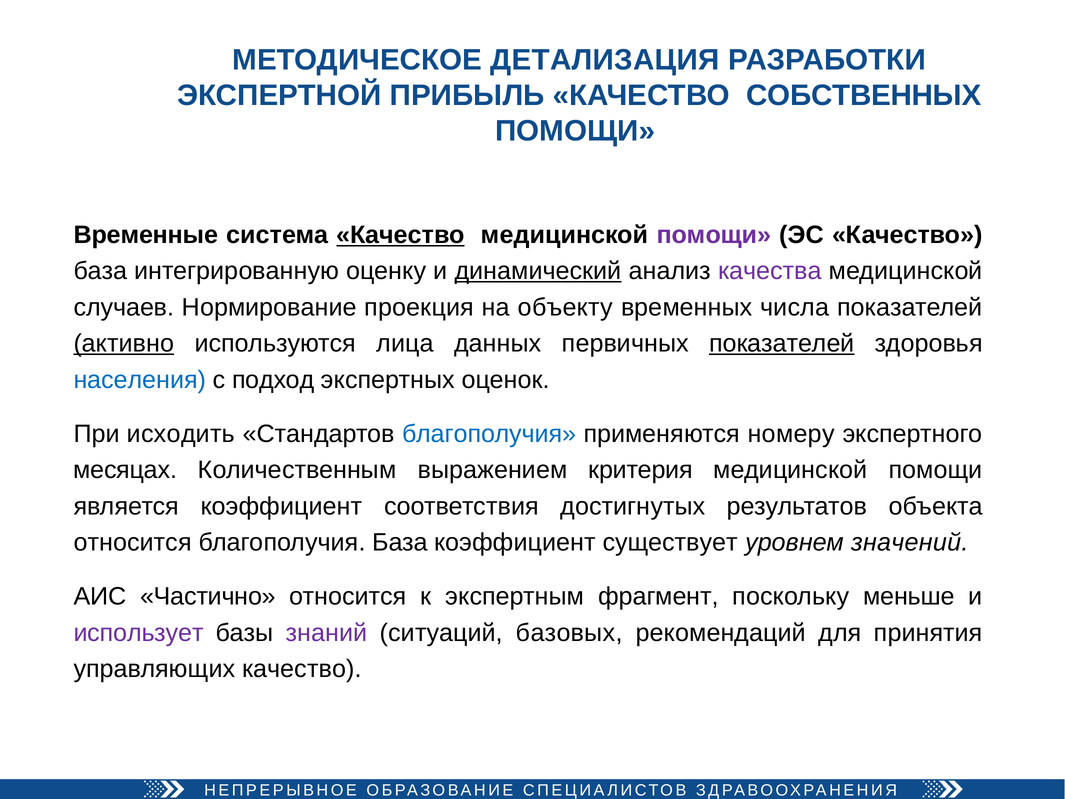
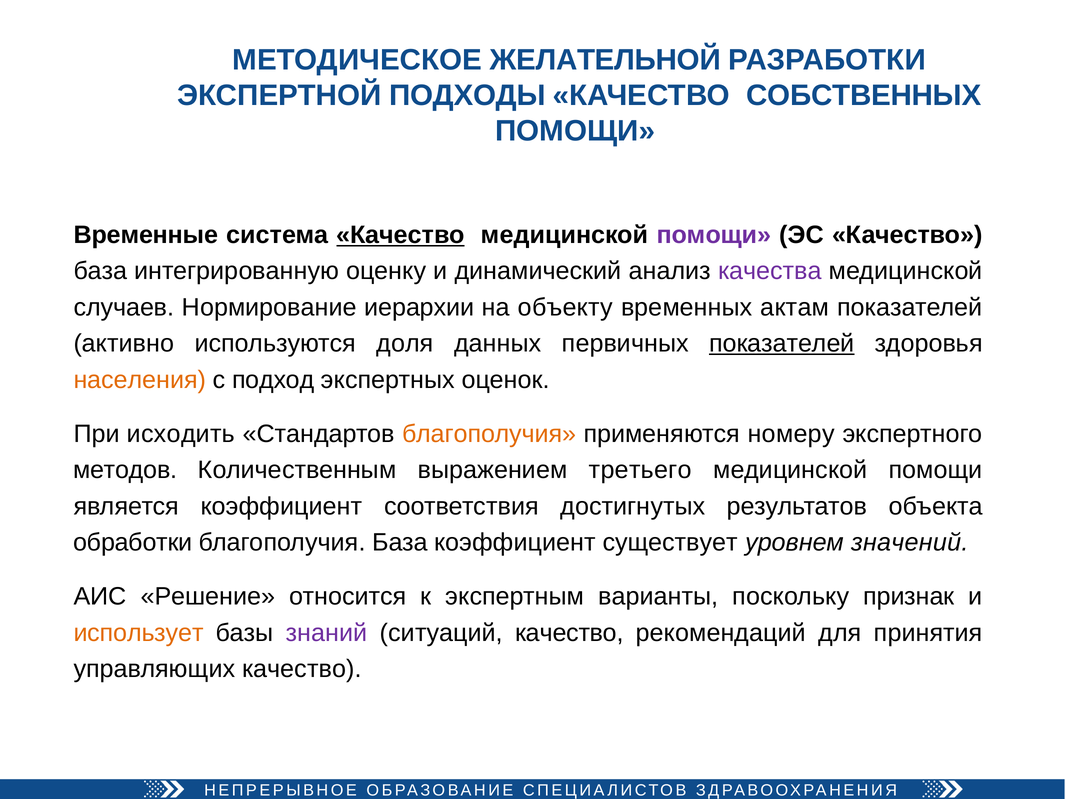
ДЕТАЛИЗАЦИЯ: ДЕТАЛИЗАЦИЯ -> ЖЕЛАТЕЛЬНОЙ
ПРИБЫЛЬ: ПРИБЫЛЬ -> ПОДХОДЫ
динамический underline: present -> none
проекция: проекция -> иерархии
числа: числа -> актам
активно underline: present -> none
лица: лица -> доля
населения colour: blue -> orange
благополучия at (489, 434) colour: blue -> orange
месяцах: месяцах -> методов
критерия: критерия -> третьего
относится at (133, 542): относится -> обработки
Частично: Частично -> Решение
фрагмент: фрагмент -> варианты
меньше: меньше -> признак
использует colour: purple -> orange
ситуаций базовых: базовых -> качество
